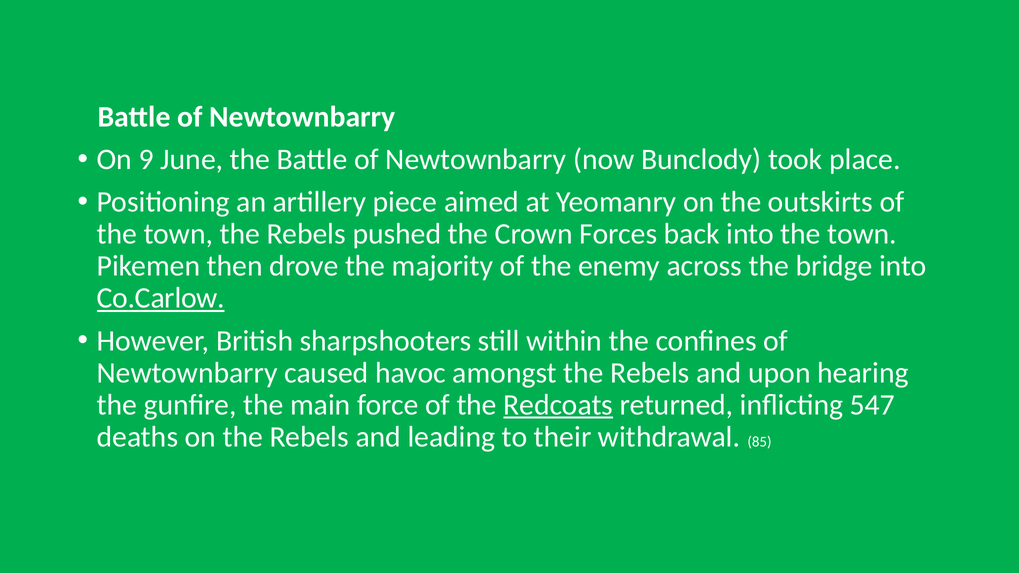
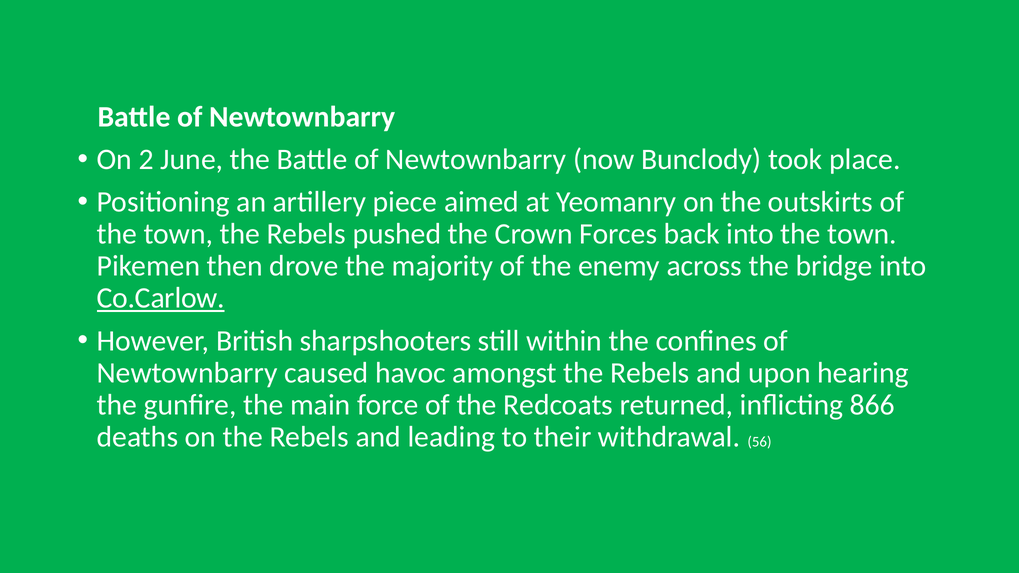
9: 9 -> 2
Redcoats underline: present -> none
547: 547 -> 866
85: 85 -> 56
